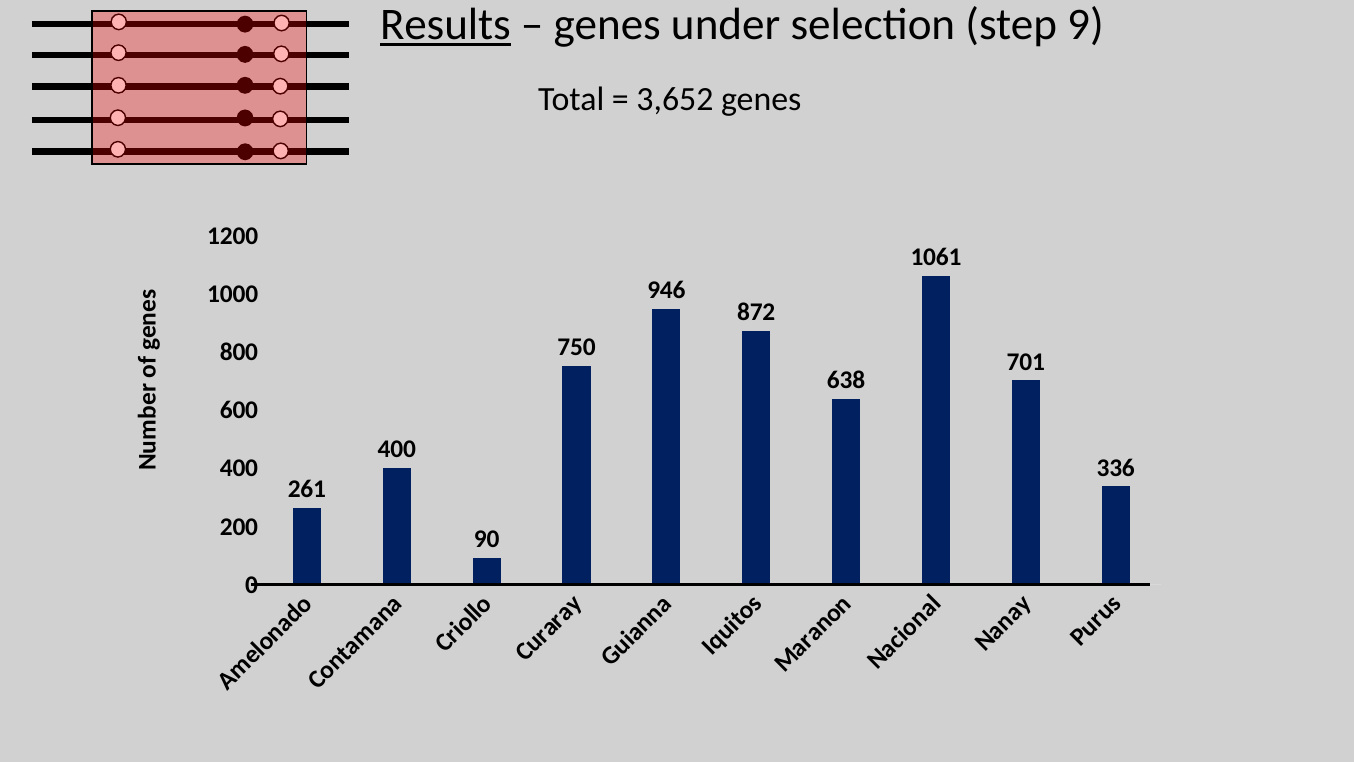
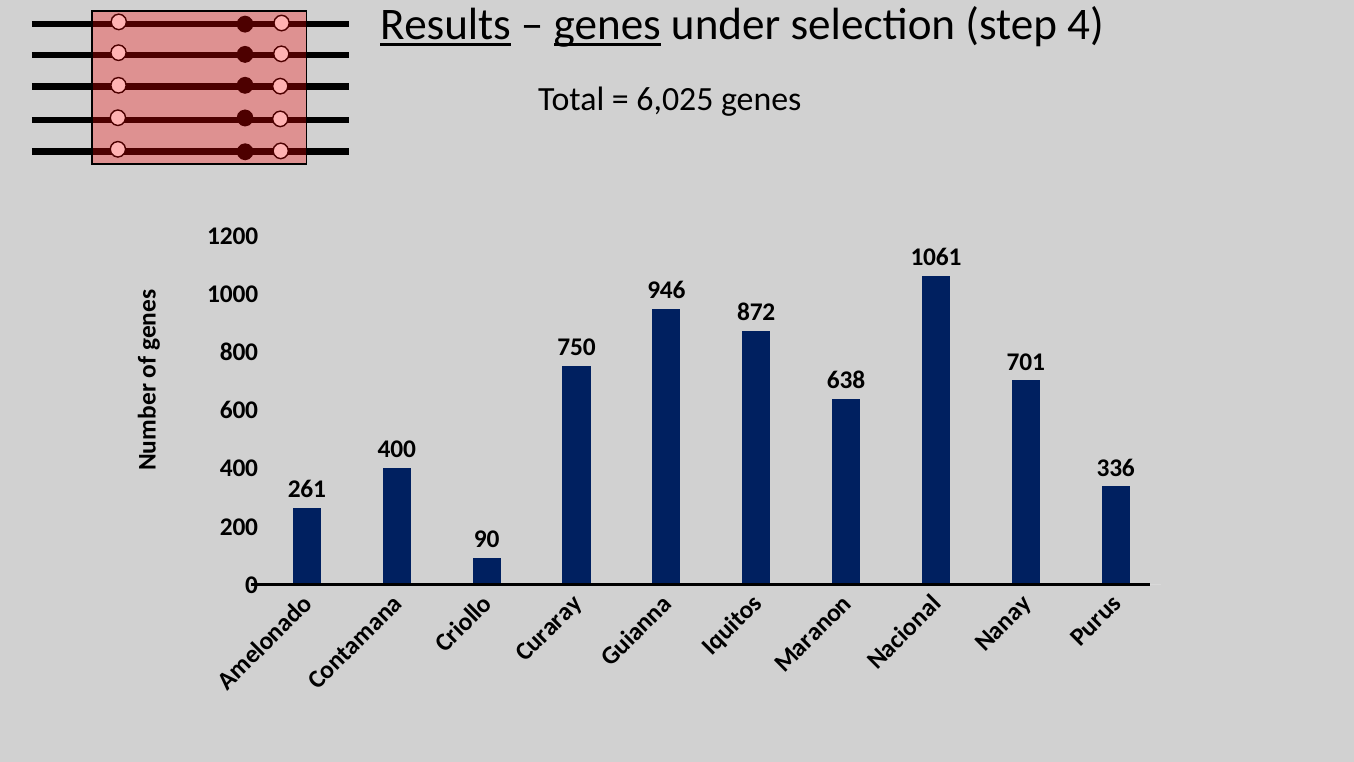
genes at (607, 25) underline: none -> present
9: 9 -> 4
3,652: 3,652 -> 6,025
